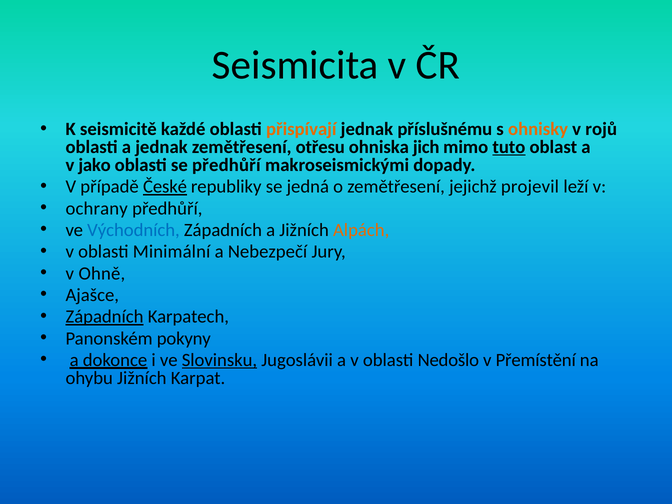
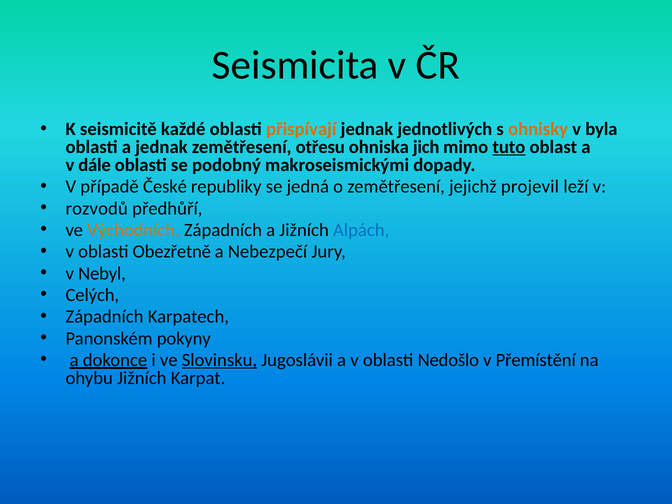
příslušnému: příslušnému -> jednotlivých
rojů: rojů -> byla
jako: jako -> dále
se předhůří: předhůří -> podobný
České underline: present -> none
ochrany: ochrany -> rozvodů
Východních colour: blue -> orange
Alpách colour: orange -> blue
Minimální: Minimální -> Obezřetně
Ohně: Ohně -> Nebyl
Ajašce: Ajašce -> Celých
Západních at (105, 317) underline: present -> none
